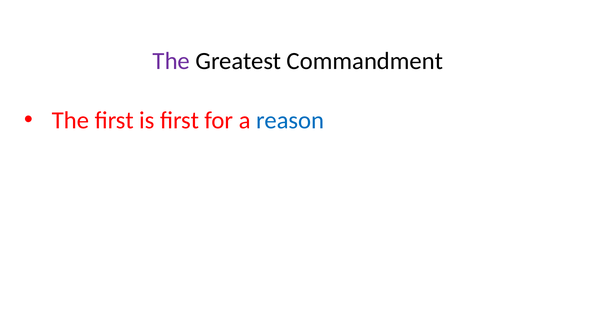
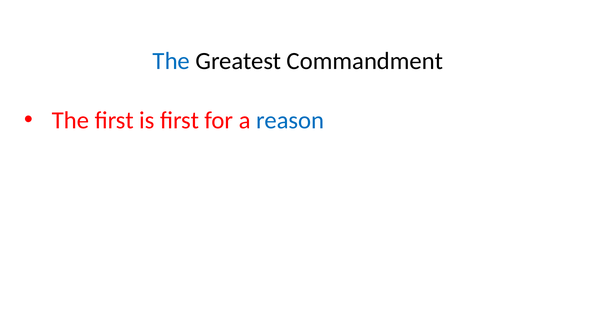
The at (171, 61) colour: purple -> blue
